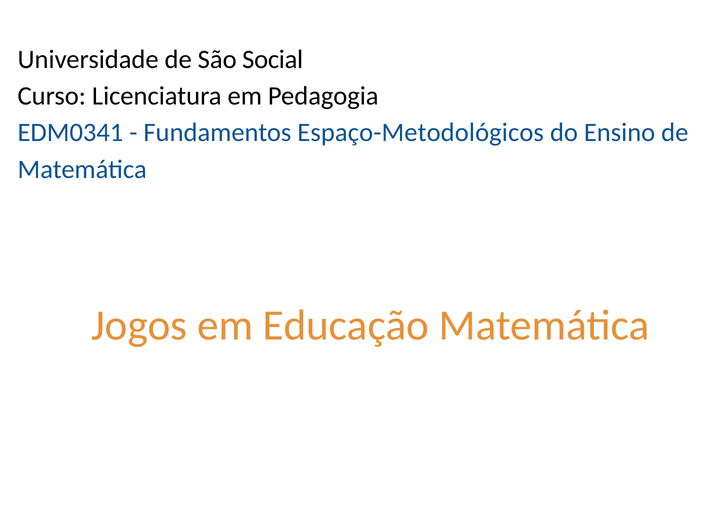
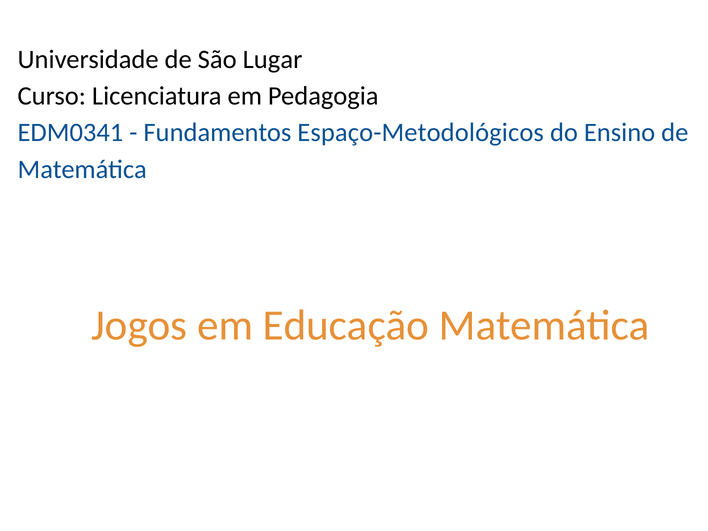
Social: Social -> Lugar
